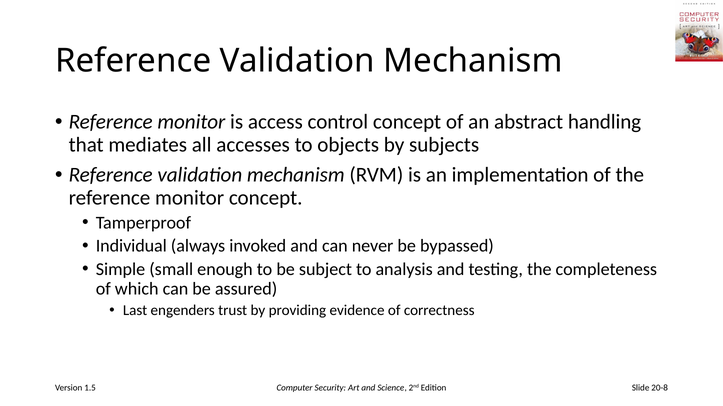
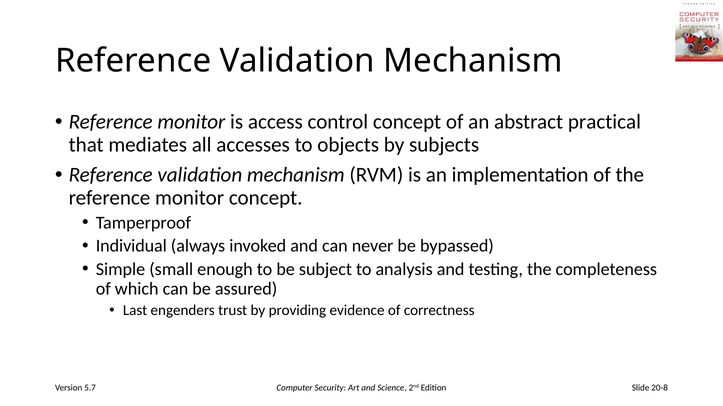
handling: handling -> practical
1.5: 1.5 -> 5.7
